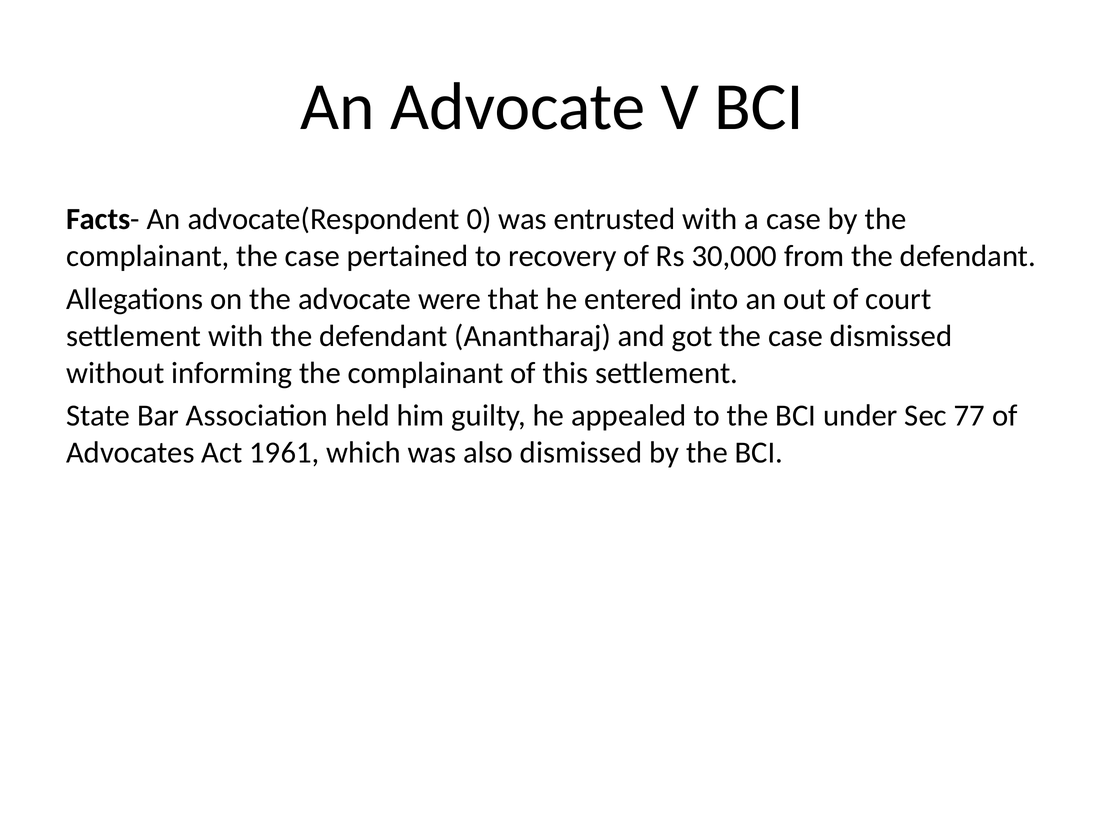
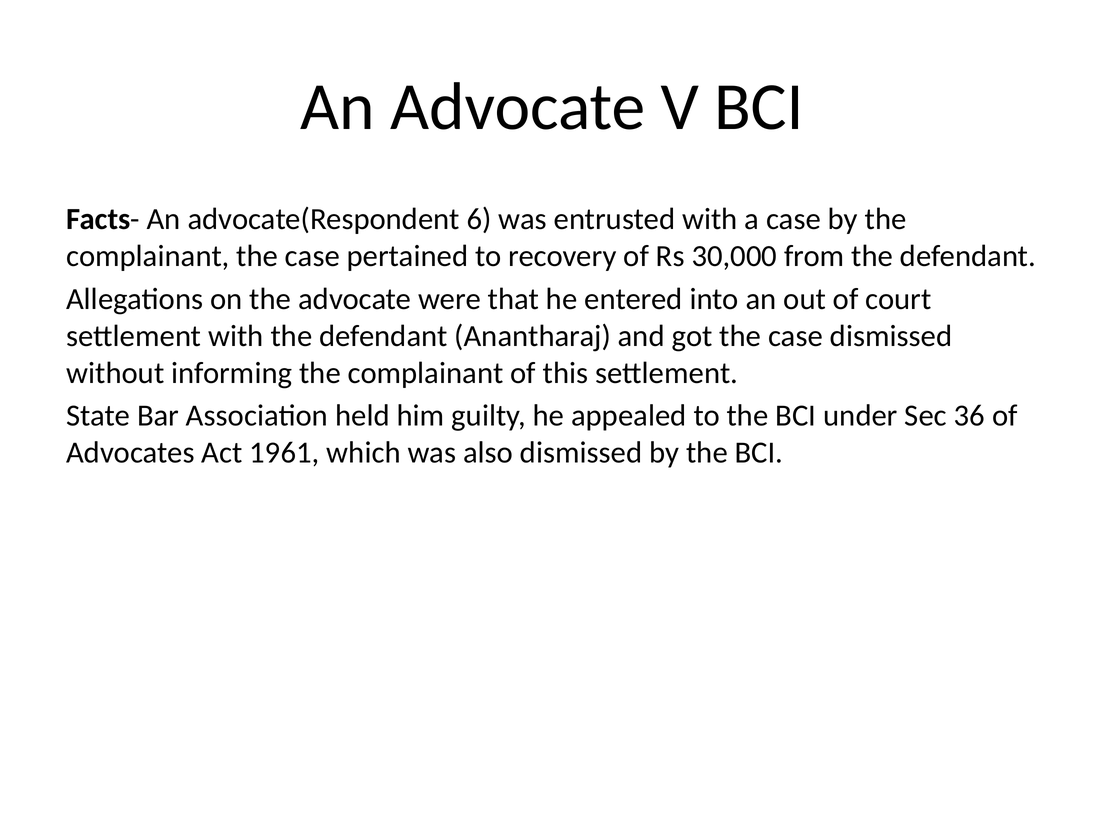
0: 0 -> 6
77: 77 -> 36
